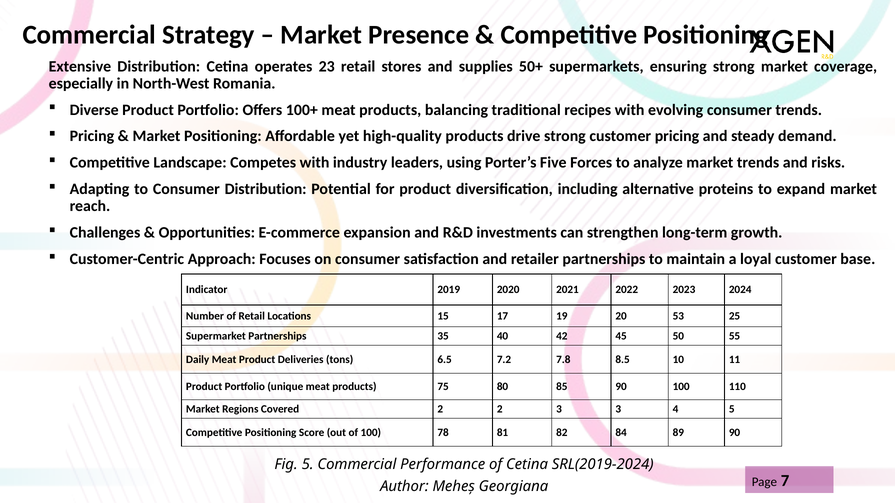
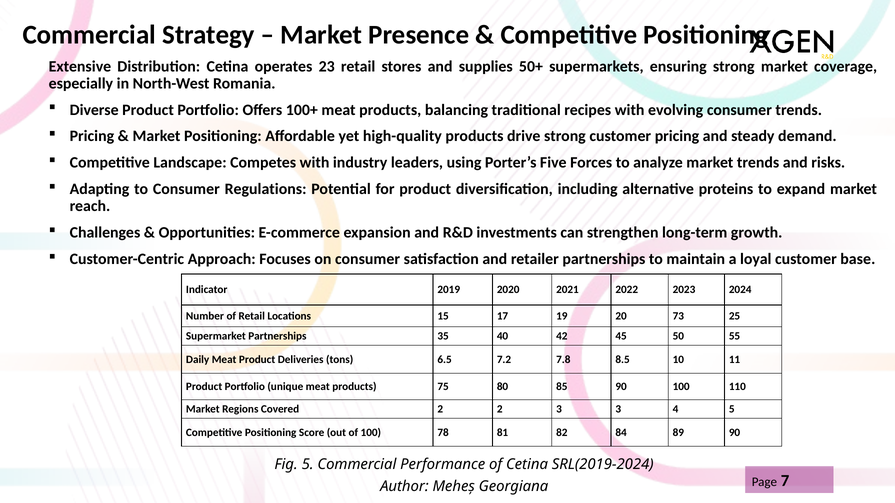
Consumer Distribution: Distribution -> Regulations
53: 53 -> 73
